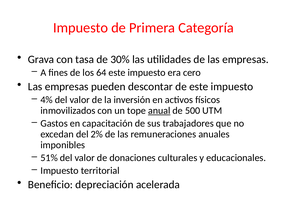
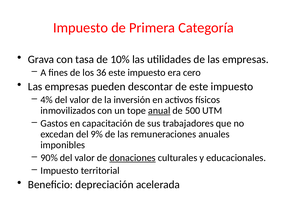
30%: 30% -> 10%
64: 64 -> 36
2%: 2% -> 9%
51%: 51% -> 90%
donaciones underline: none -> present
